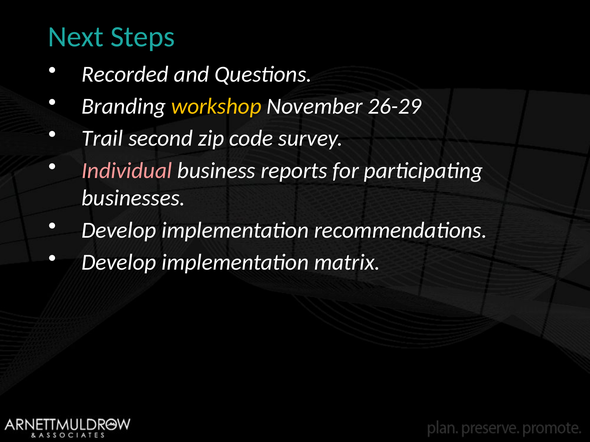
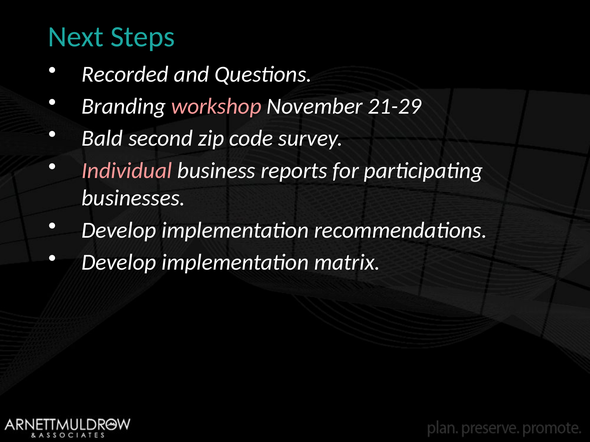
workshop colour: yellow -> pink
26-29: 26-29 -> 21-29
Trail: Trail -> Bald
